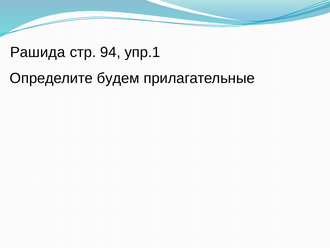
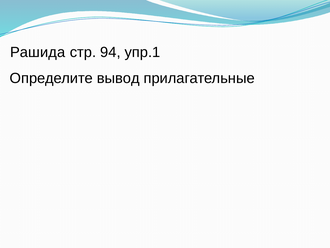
будем: будем -> вывод
